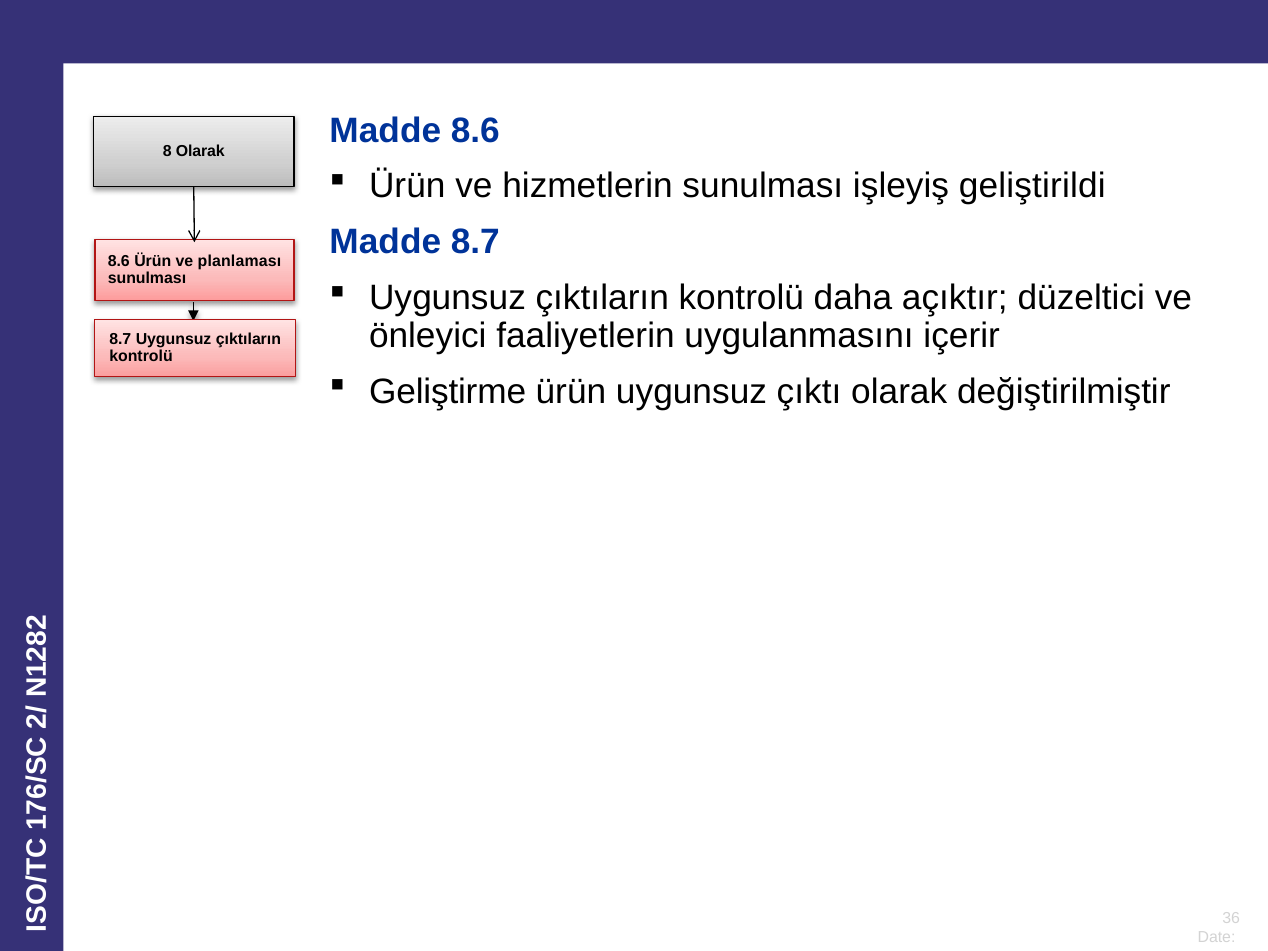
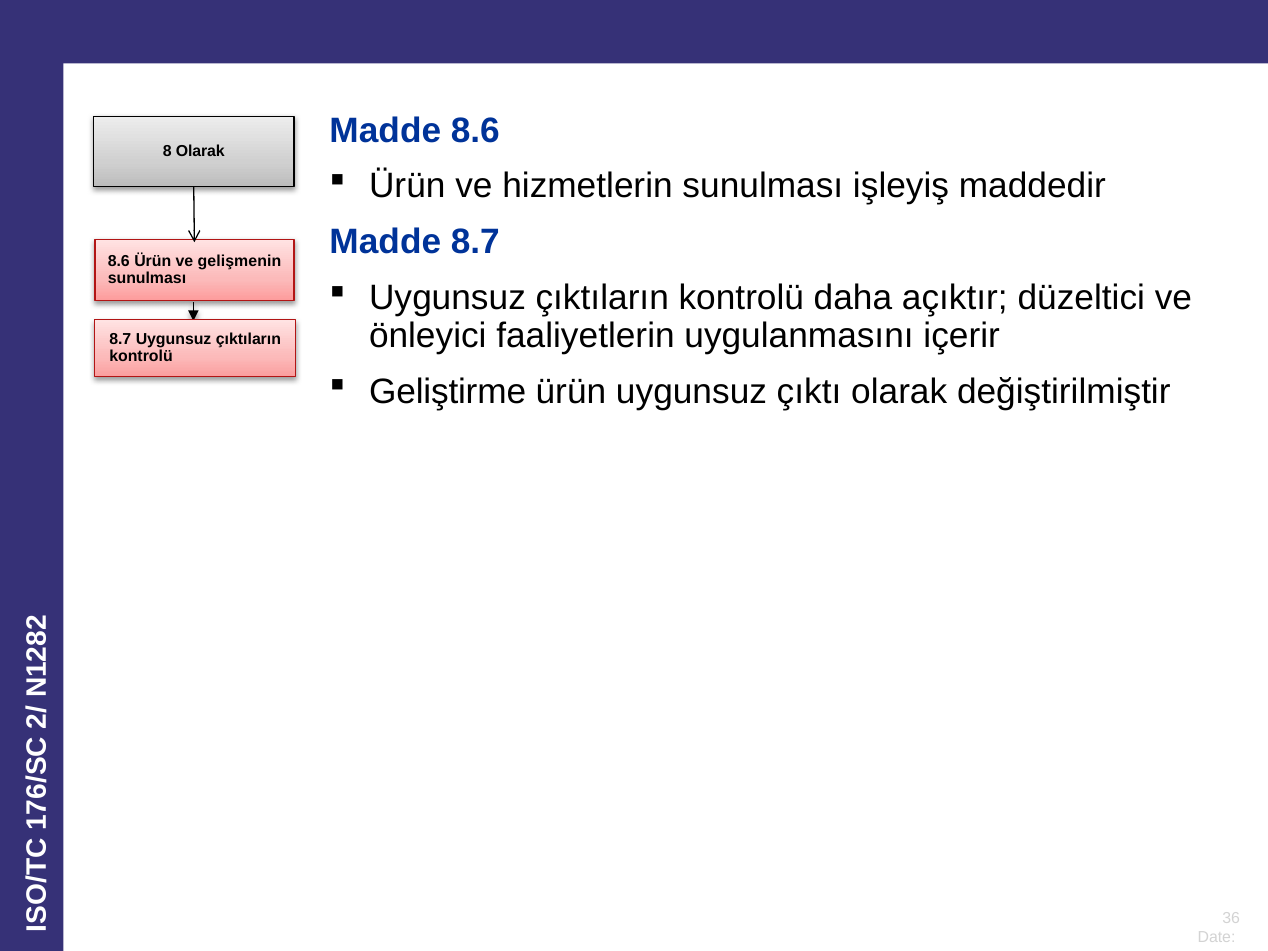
geliştirildi: geliştirildi -> maddedir
planlaması: planlaması -> gelişmenin
